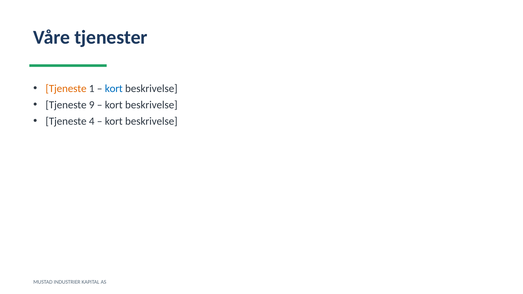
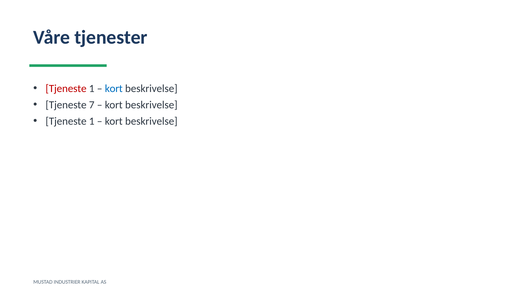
Tjeneste at (66, 89) colour: orange -> red
9: 9 -> 7
4 at (92, 121): 4 -> 1
